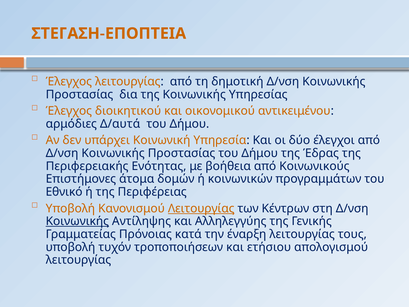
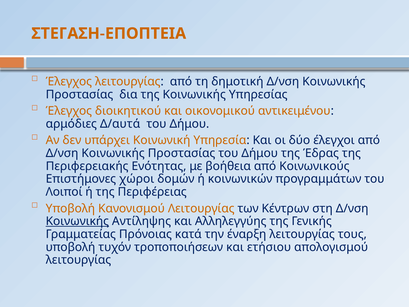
άτομα: άτομα -> χώροι
Εθνικό: Εθνικό -> Λοιποί
Λειτουργίας at (201, 208) underline: present -> none
